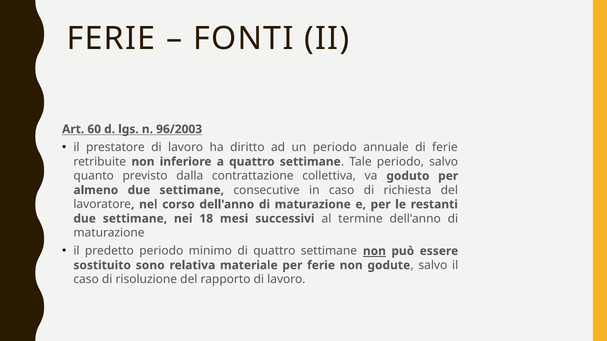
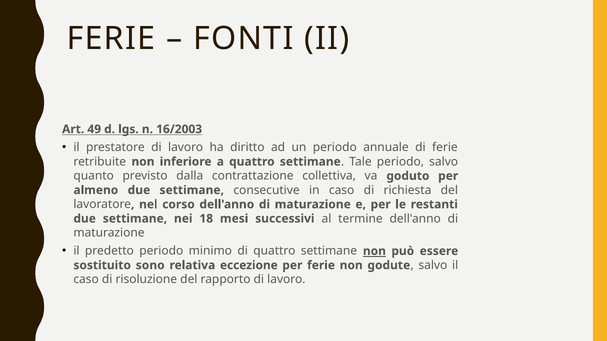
60: 60 -> 49
96/2003: 96/2003 -> 16/2003
materiale: materiale -> eccezione
